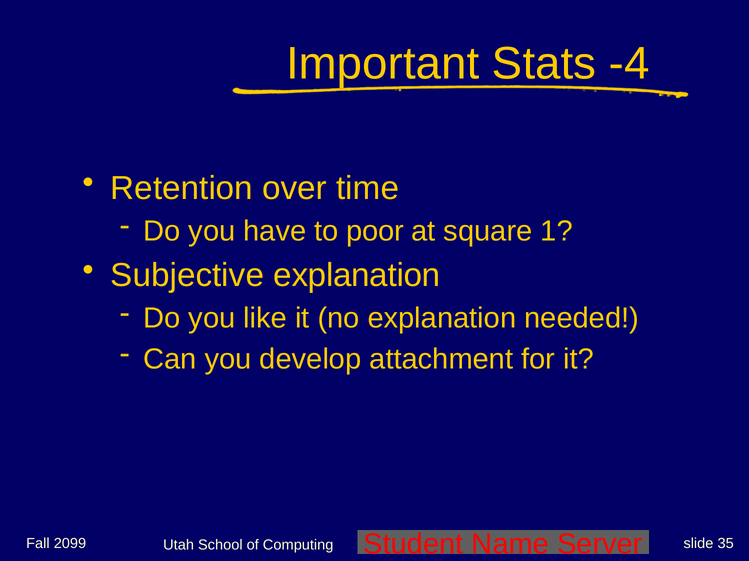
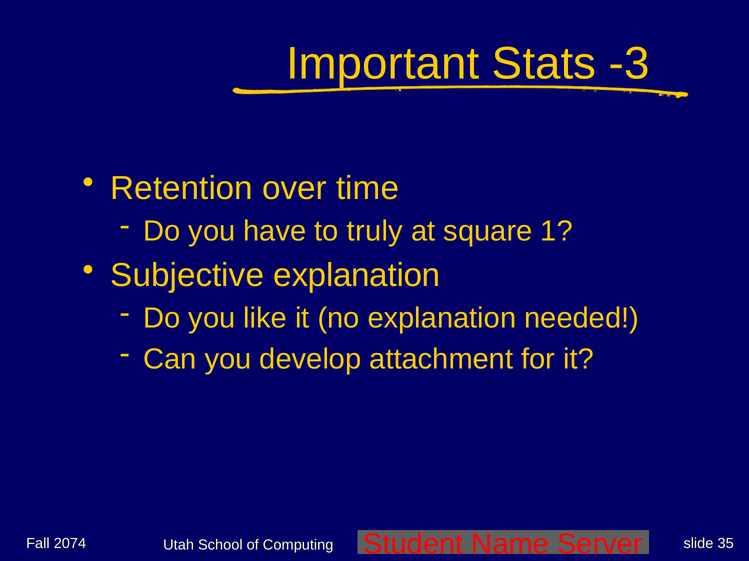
-4: -4 -> -3
poor: poor -> truly
2099: 2099 -> 2074
